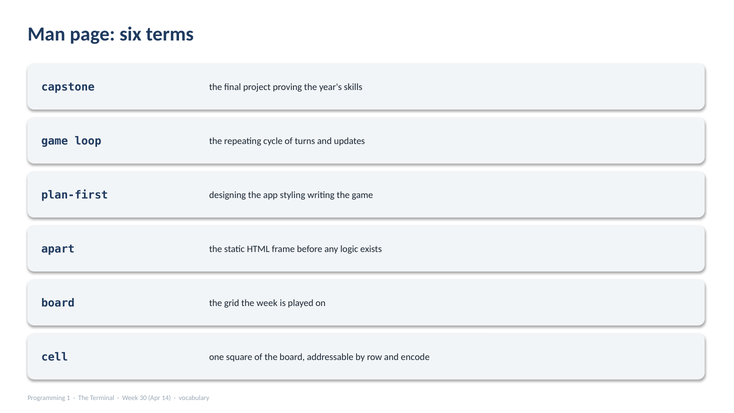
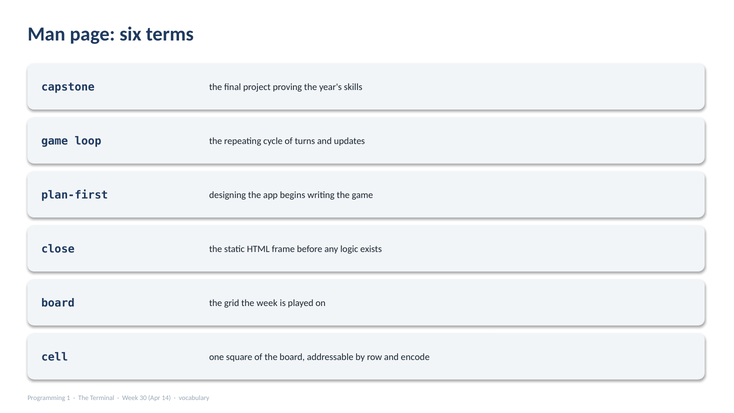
styling: styling -> begins
apart: apart -> close
